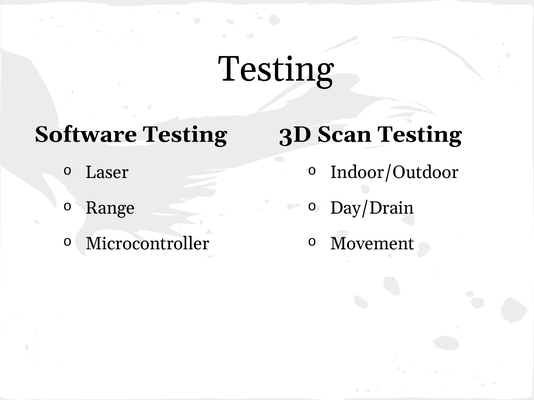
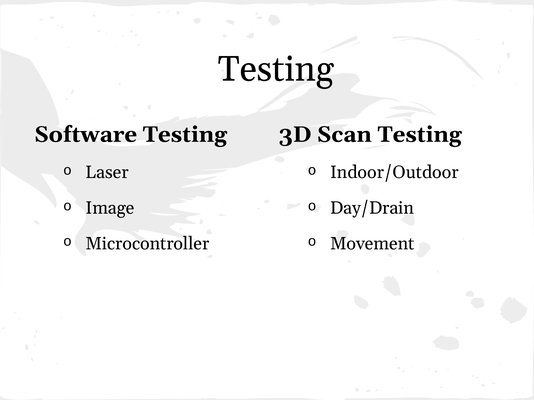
Range: Range -> Image
